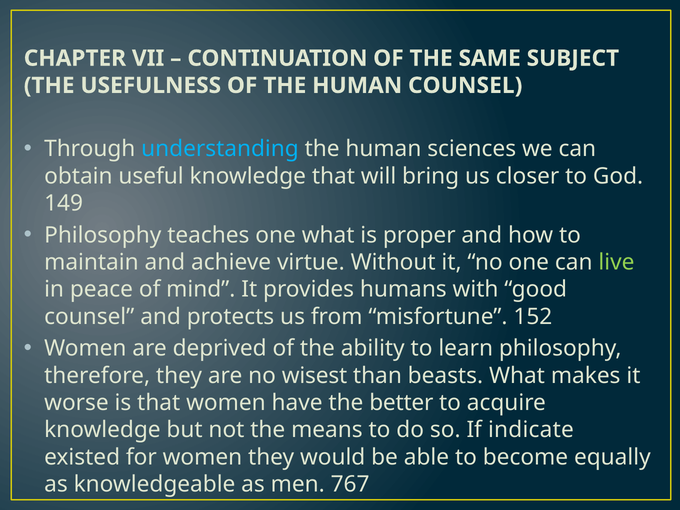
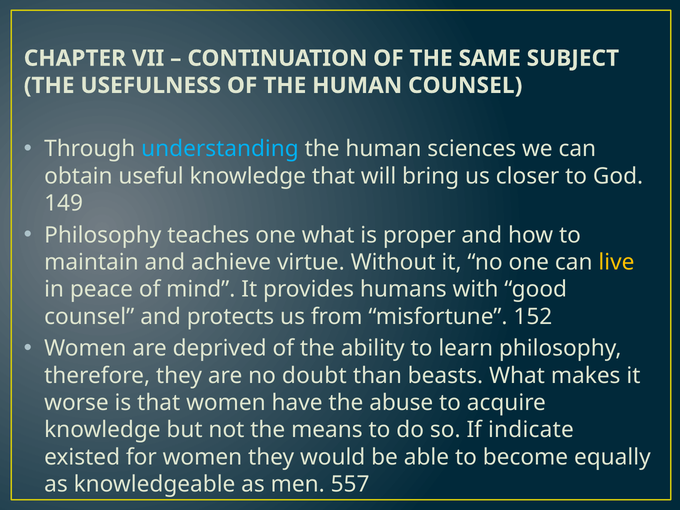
live colour: light green -> yellow
wisest: wisest -> doubt
better: better -> abuse
767: 767 -> 557
